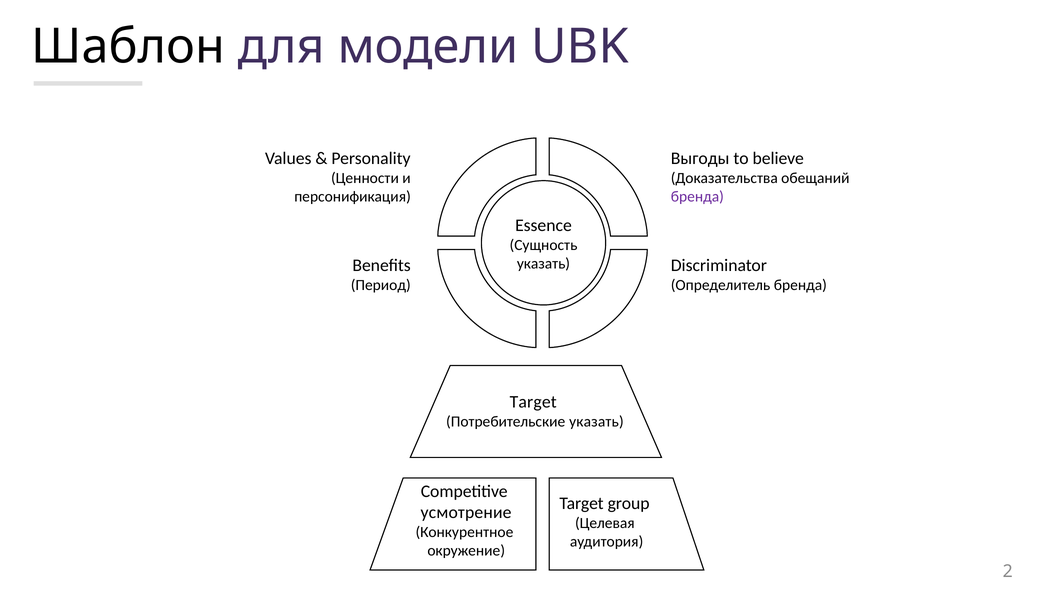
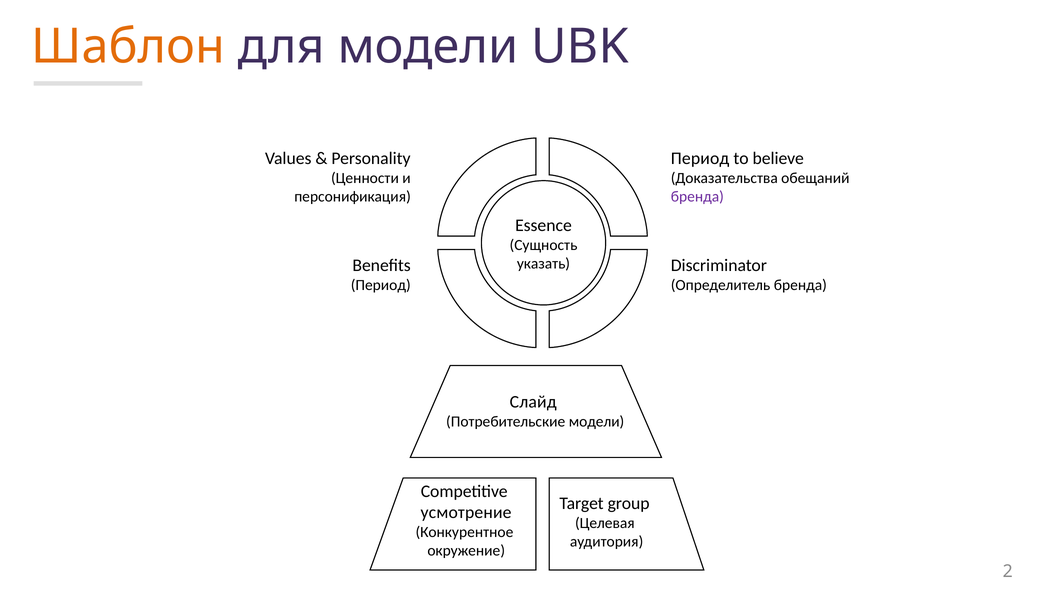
Шаблон colour: black -> orange
Выгоды at (700, 158): Выгоды -> Период
Target at (533, 402): Target -> Слайд
Потребительские указать: указать -> модели
